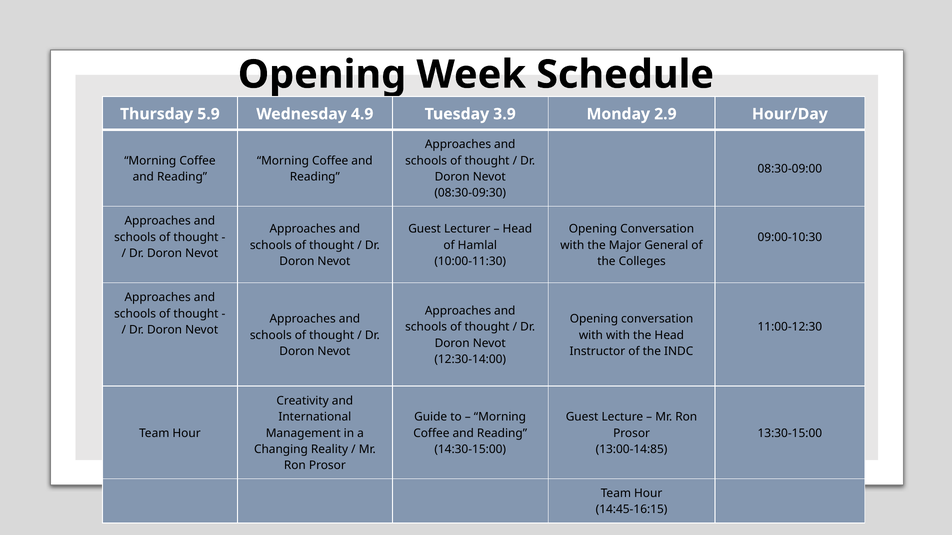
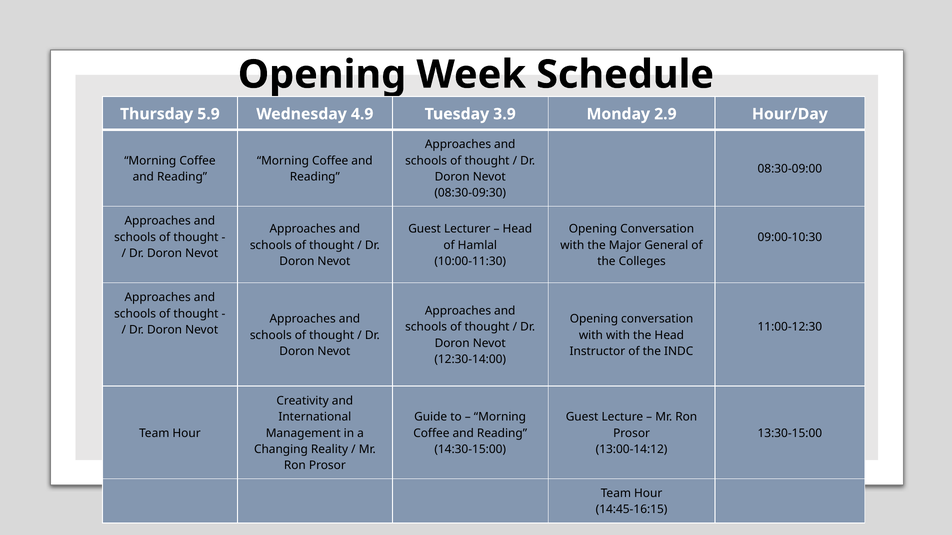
13:00-14:85: 13:00-14:85 -> 13:00-14:12
